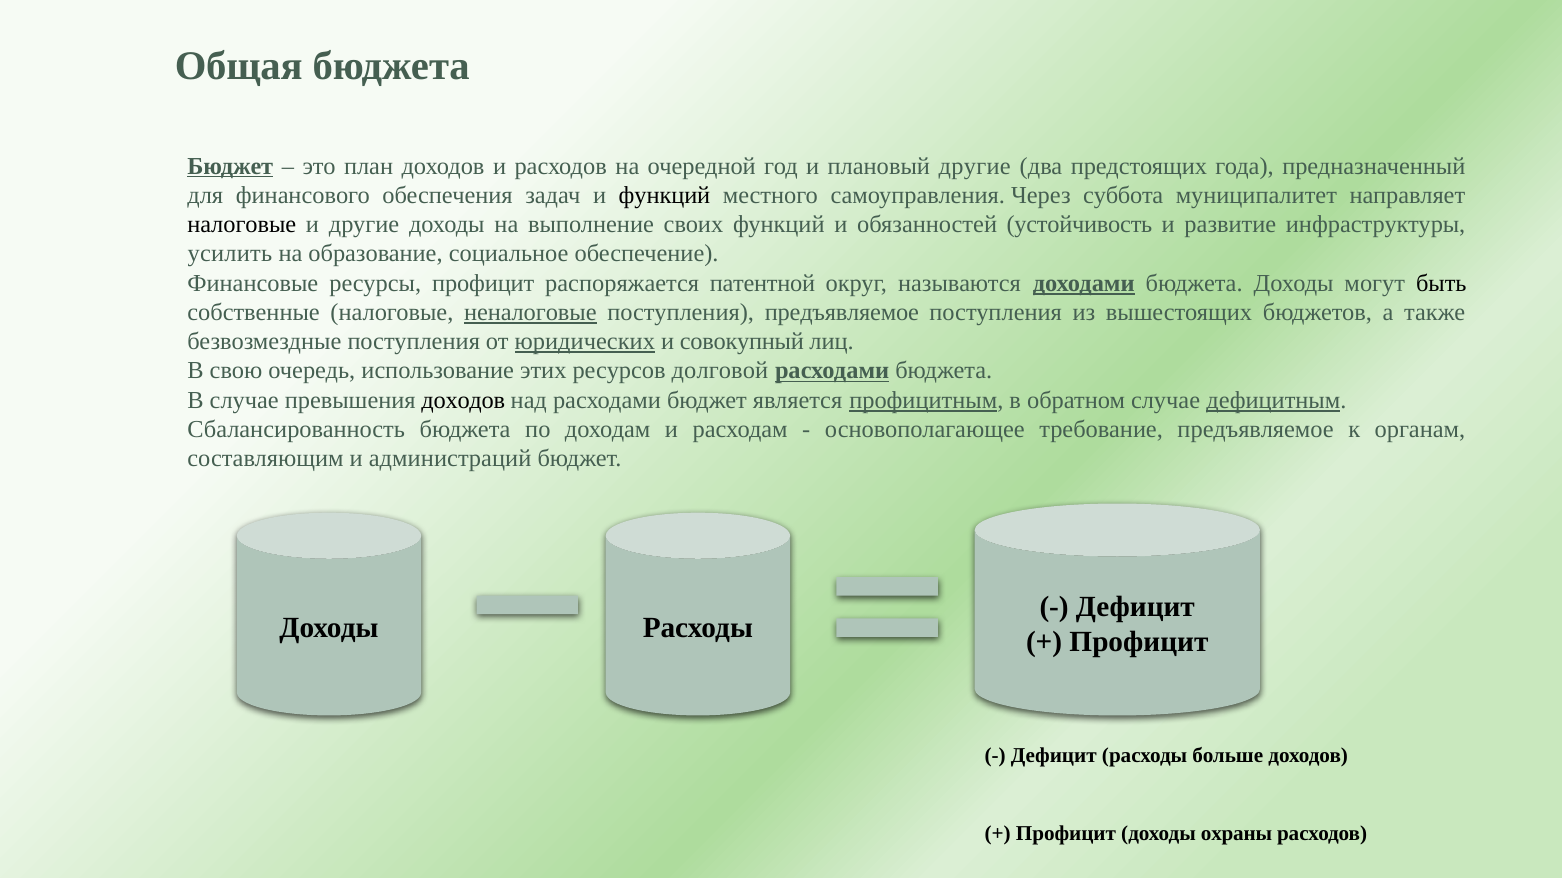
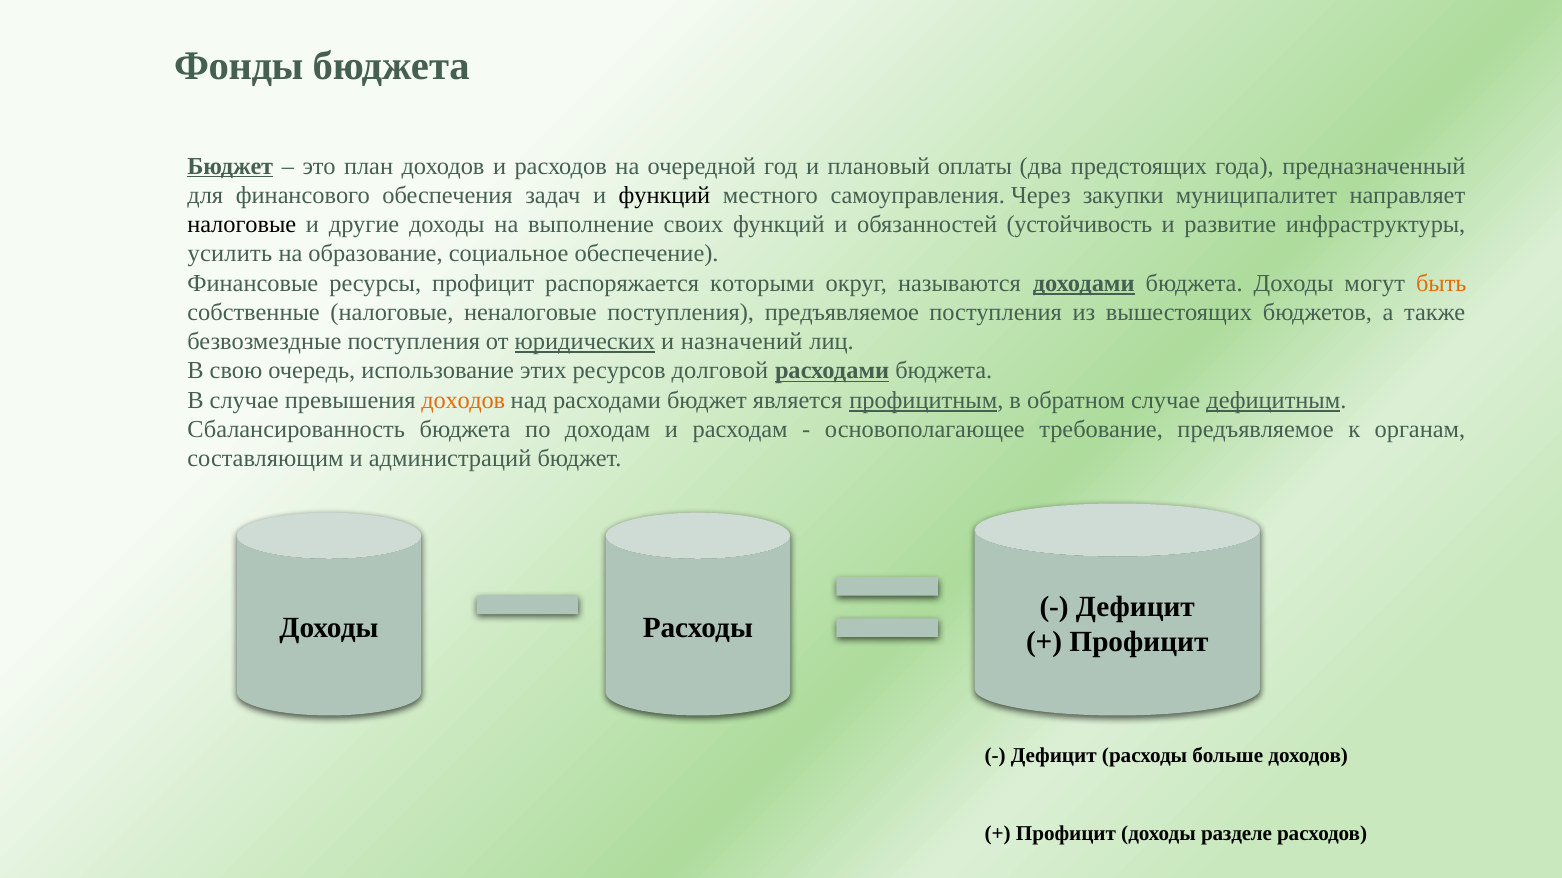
Общая: Общая -> Фонды
плановый другие: другие -> оплаты
суббота: суббота -> закупки
патентной: патентной -> которыми
быть colour: black -> orange
неналоговые underline: present -> none
совокупный: совокупный -> назначений
доходов at (463, 400) colour: black -> orange
охраны: охраны -> разделе
